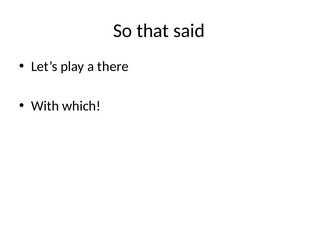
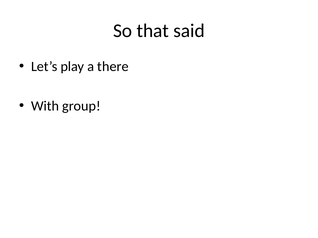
which: which -> group
